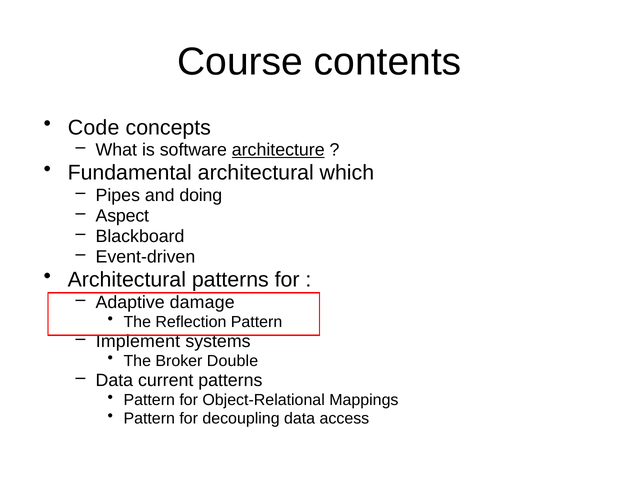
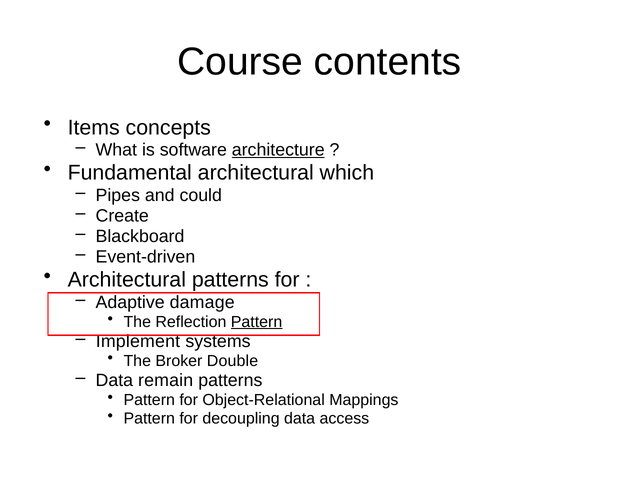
Code: Code -> Items
doing: doing -> could
Aspect: Aspect -> Create
Pattern at (257, 322) underline: none -> present
current: current -> remain
